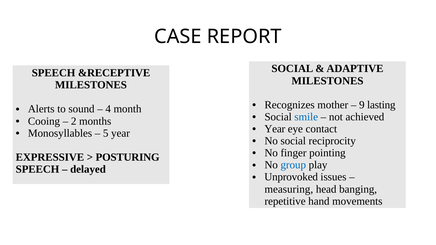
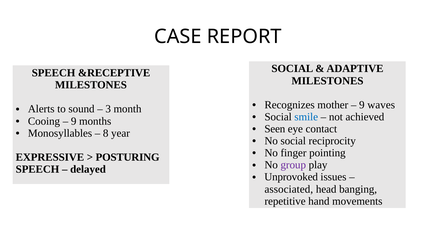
lasting: lasting -> waves
4: 4 -> 3
2 at (74, 121): 2 -> 9
Year at (275, 129): Year -> Seen
5: 5 -> 8
group colour: blue -> purple
measuring: measuring -> associated
